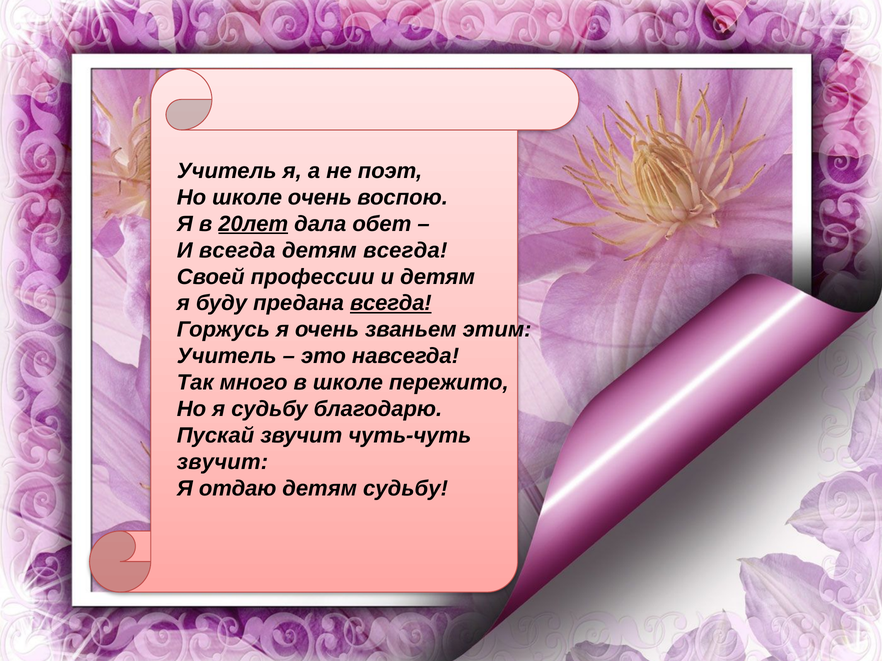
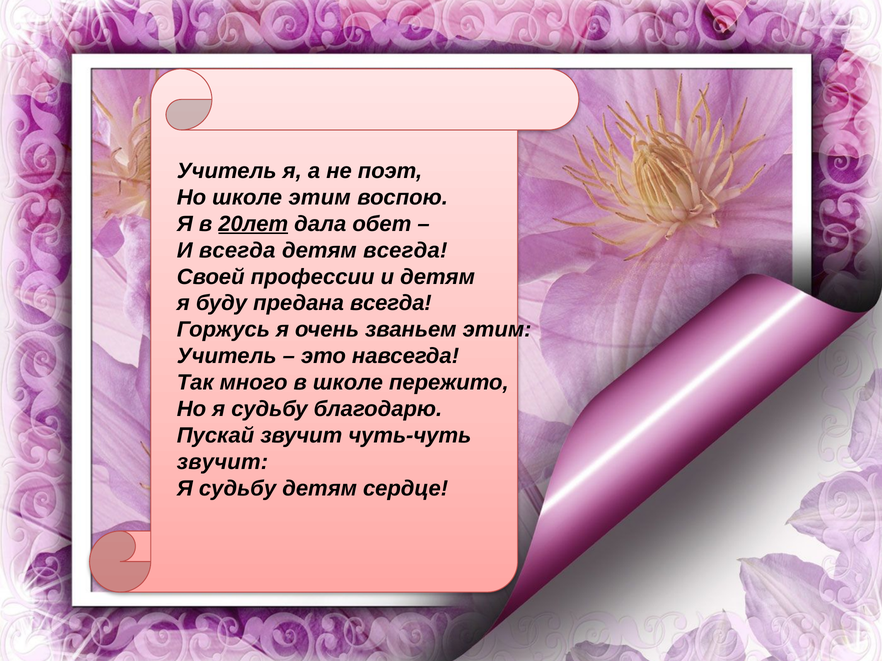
школе очень: очень -> этим
всегда at (391, 303) underline: present -> none
отдаю at (238, 489): отдаю -> судьбу
детям судьбу: судьбу -> сердце
